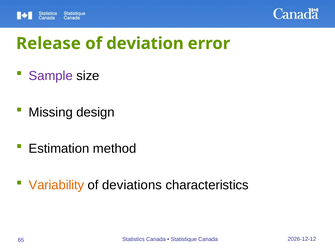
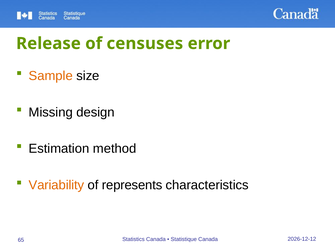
deviation: deviation -> censuses
Sample colour: purple -> orange
deviations: deviations -> represents
